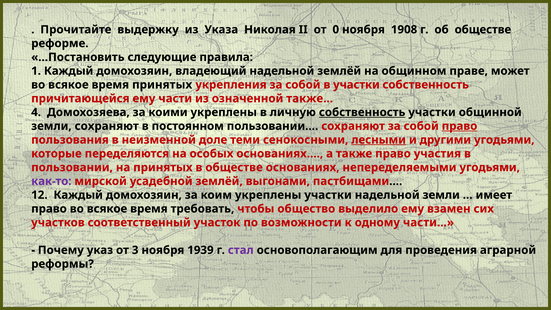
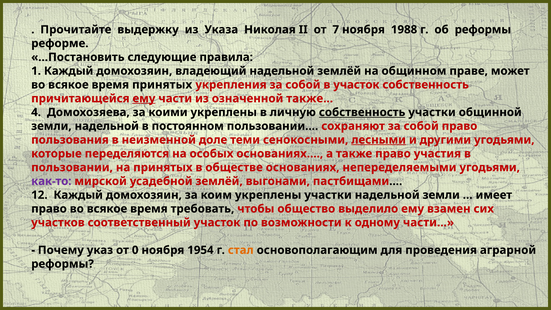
0: 0 -> 7
1908: 1908 -> 1988
об обществе: обществе -> реформы
в участки: участки -> участок
ему at (144, 98) underline: none -> present
земли сохраняют: сохраняют -> надельной
право at (460, 126) underline: present -> none
3: 3 -> 0
1939: 1939 -> 1954
стал colour: purple -> orange
